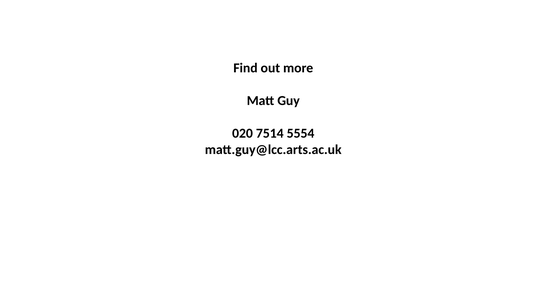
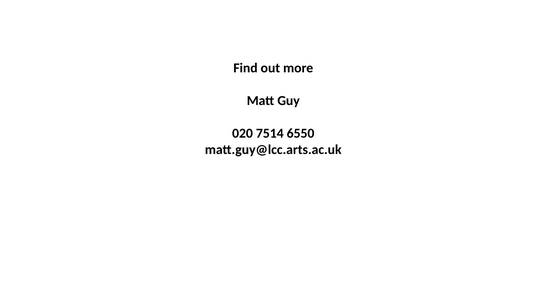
5554: 5554 -> 6550
